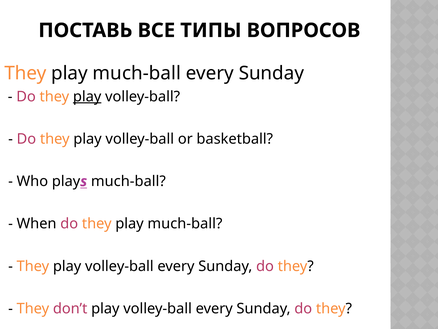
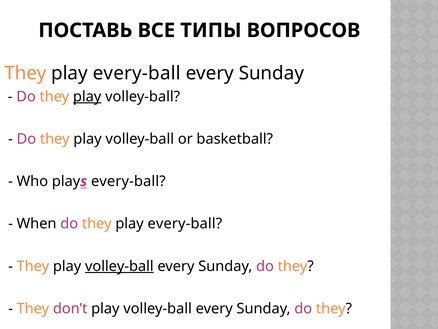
much-ball at (137, 73): much-ball -> every-ball
much-ball at (128, 181): much-ball -> every-ball
do they play much-ball: much-ball -> every-ball
volley-ball at (119, 266) underline: none -> present
